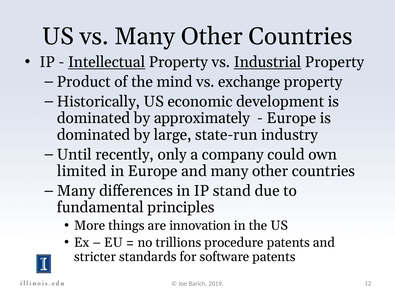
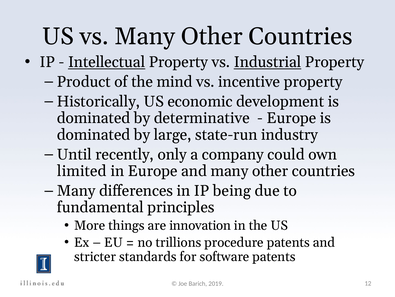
exchange: exchange -> incentive
approximately: approximately -> determinative
stand: stand -> being
